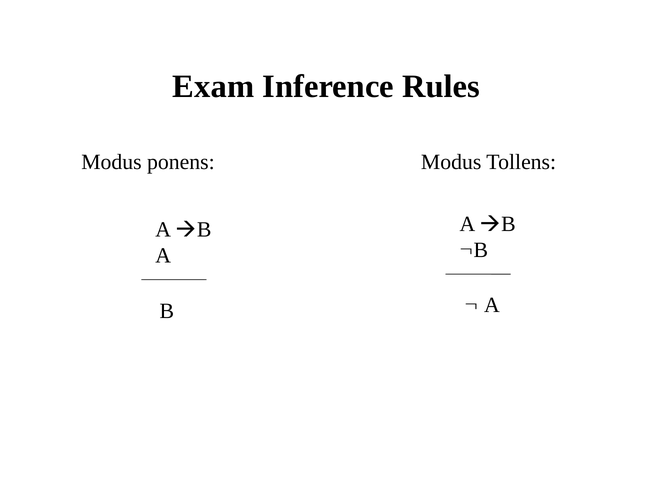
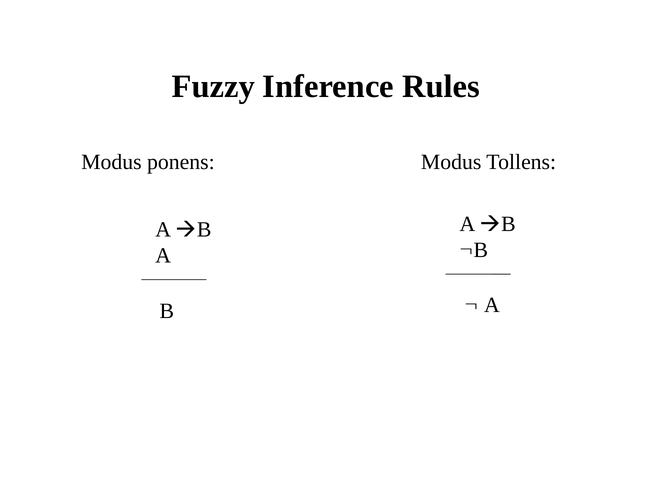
Exam: Exam -> Fuzzy
